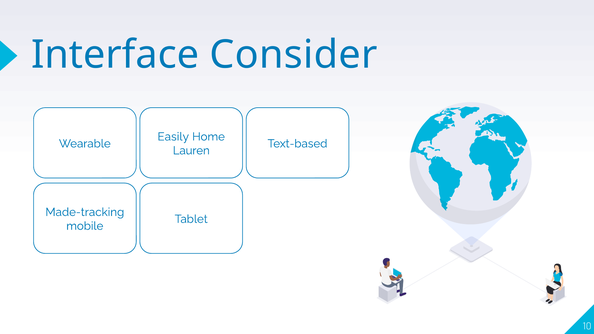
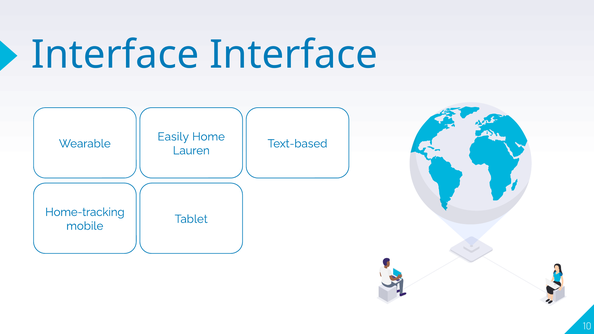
Interface Consider: Consider -> Interface
Made-tracking: Made-tracking -> Home-tracking
